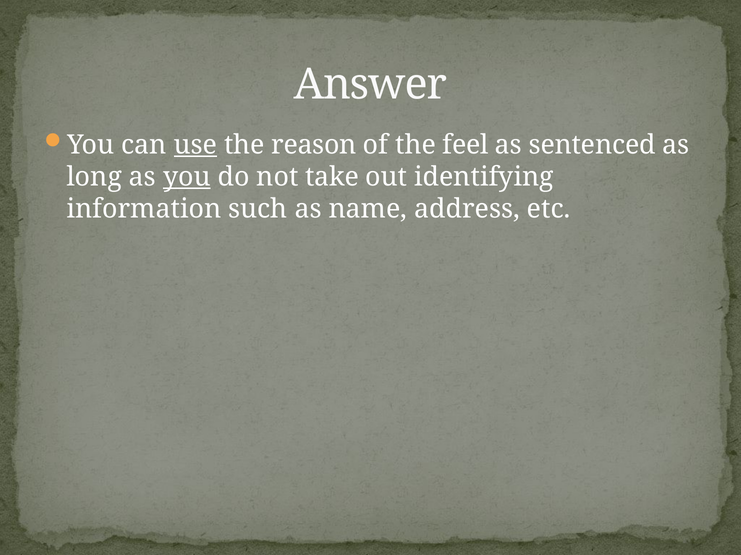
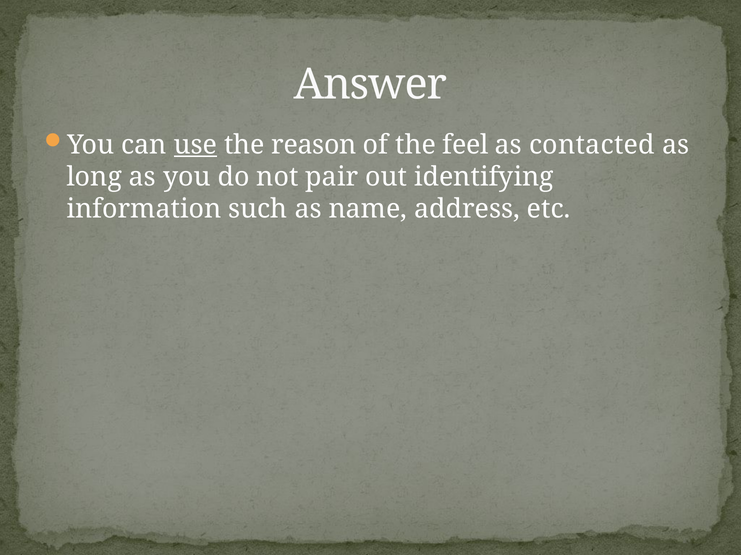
sentenced: sentenced -> contacted
you at (187, 177) underline: present -> none
take: take -> pair
